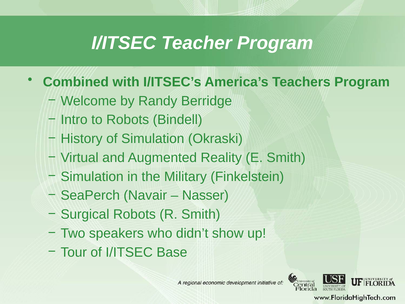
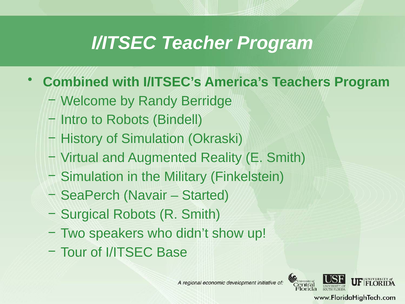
Nasser: Nasser -> Started
